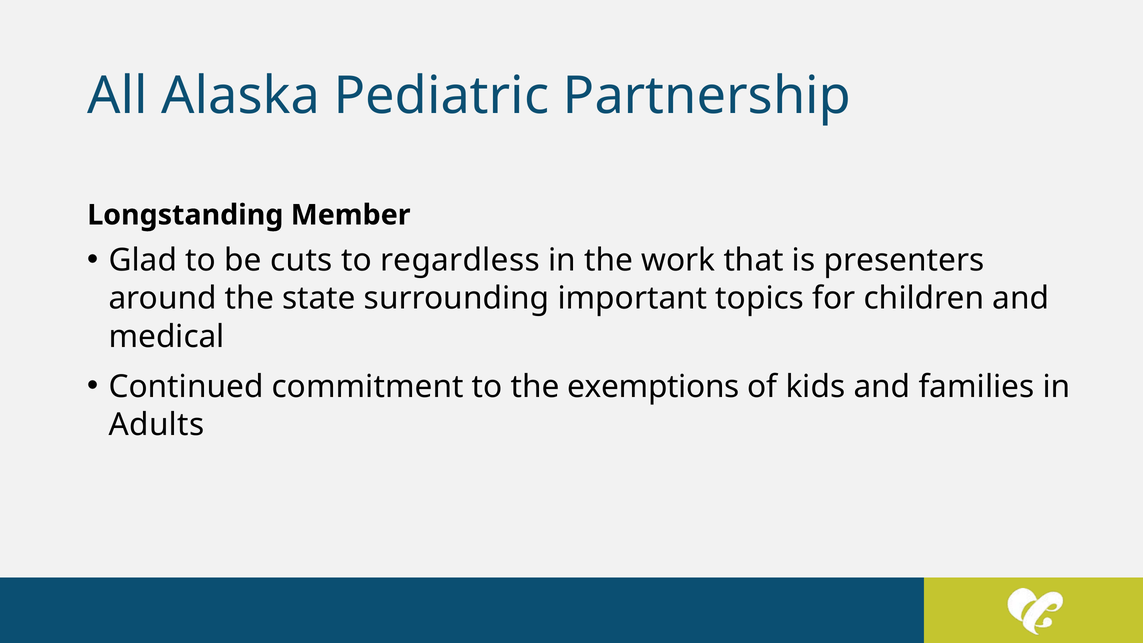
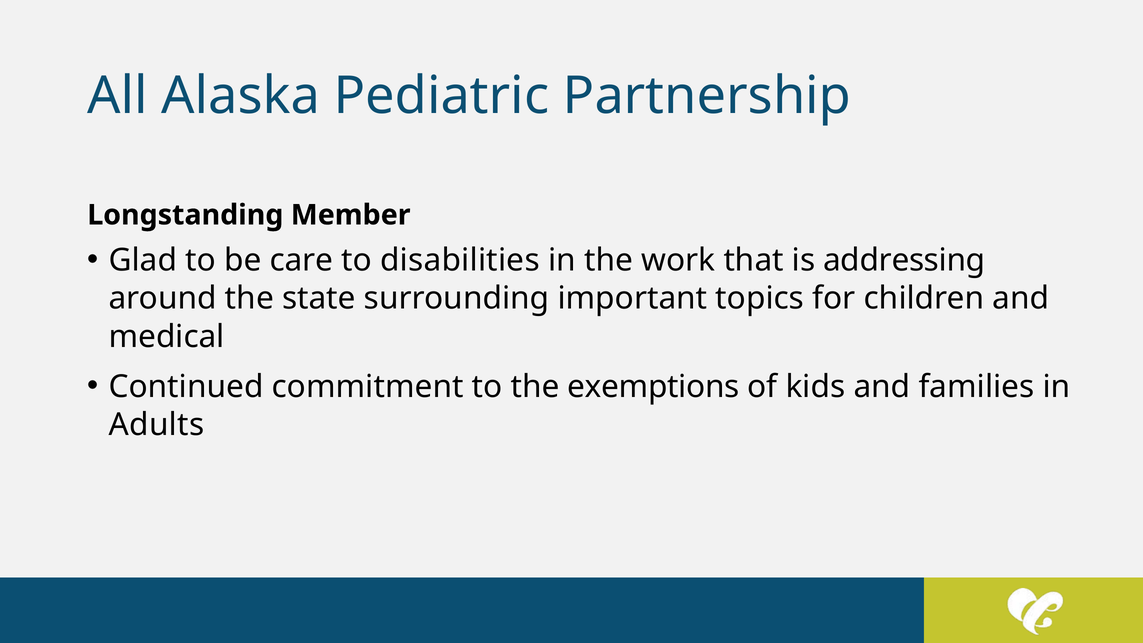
cuts: cuts -> care
regardless: regardless -> disabilities
presenters: presenters -> addressing
